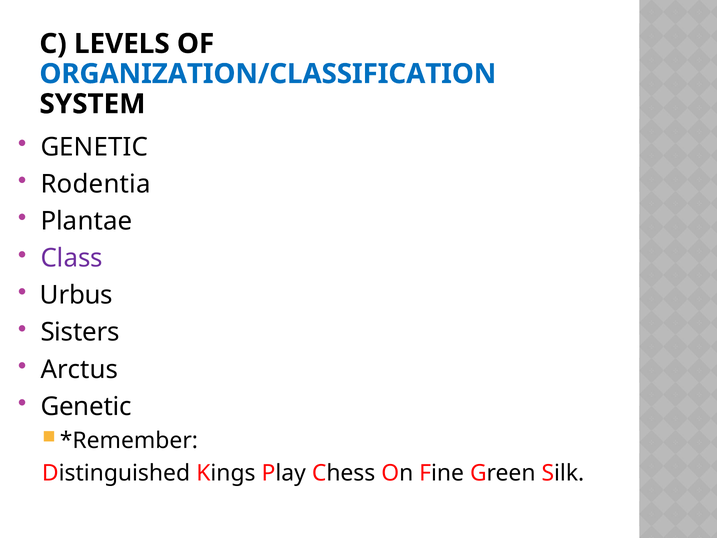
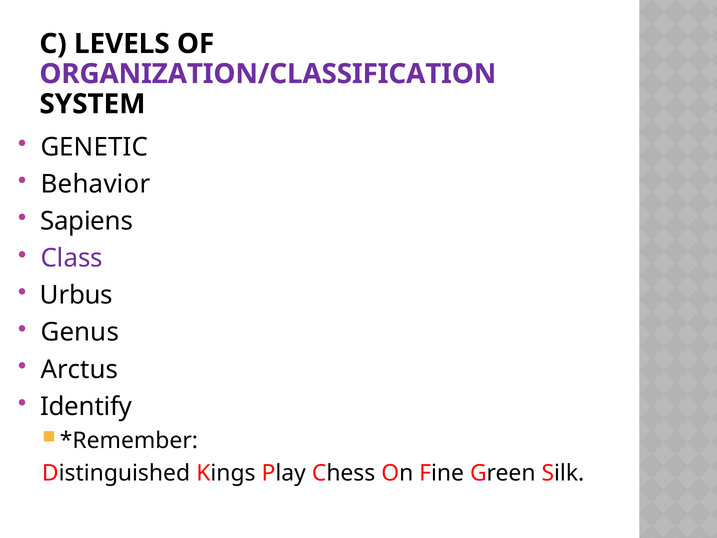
ORGANIZATION/CLASSIFICATION colour: blue -> purple
Rodentia: Rodentia -> Behavior
Plantae: Plantae -> Sapiens
Sisters: Sisters -> Genus
Genetic at (86, 406): Genetic -> Identify
